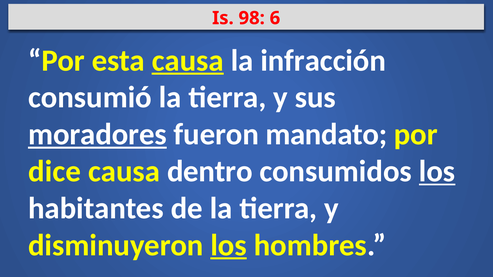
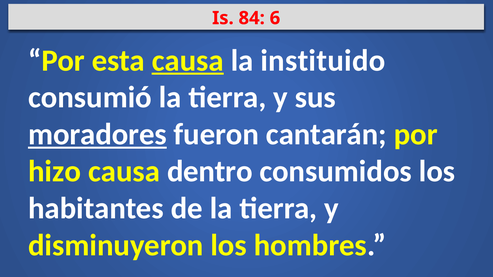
98: 98 -> 84
infracción: infracción -> instituido
mandato: mandato -> cantarán
dice: dice -> hizo
los at (437, 172) underline: present -> none
los at (229, 245) underline: present -> none
